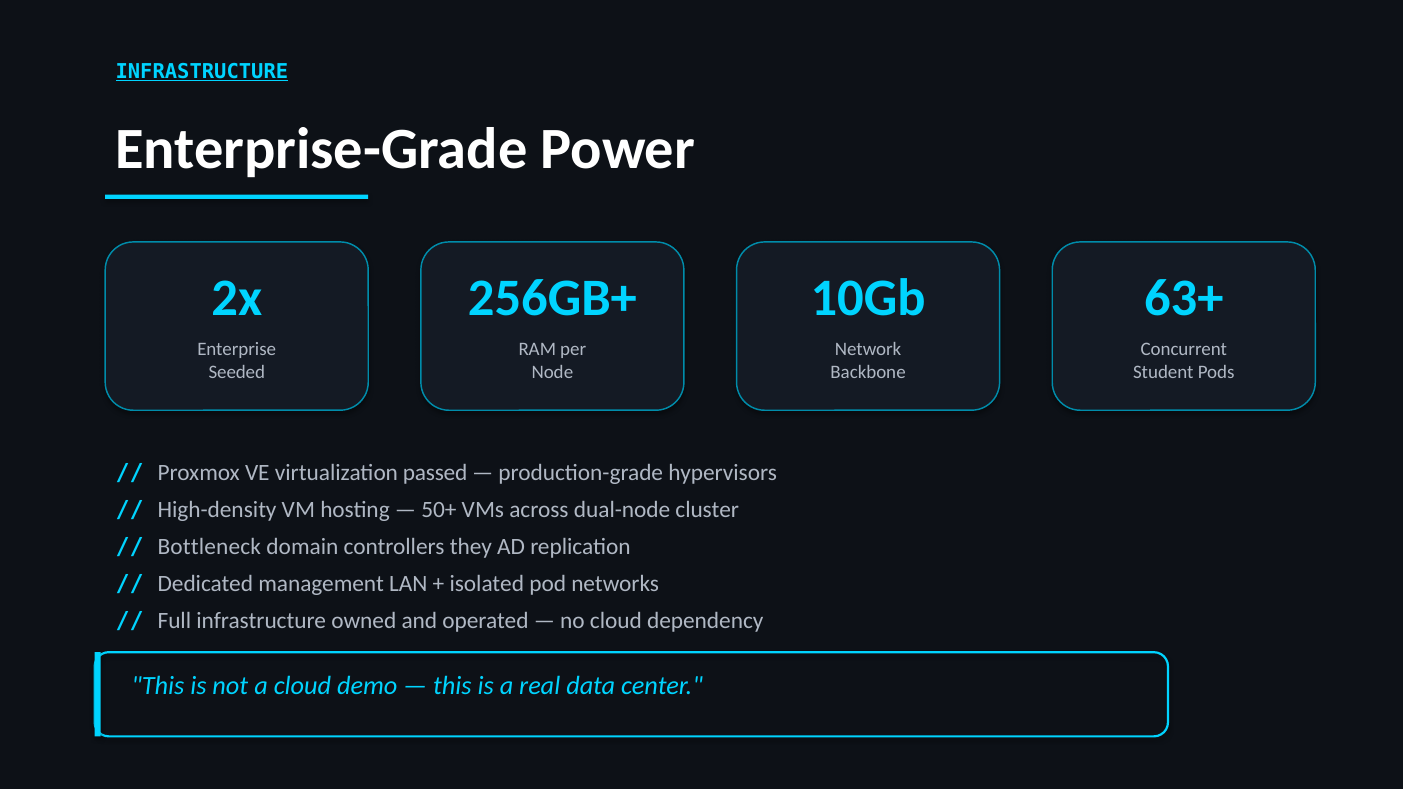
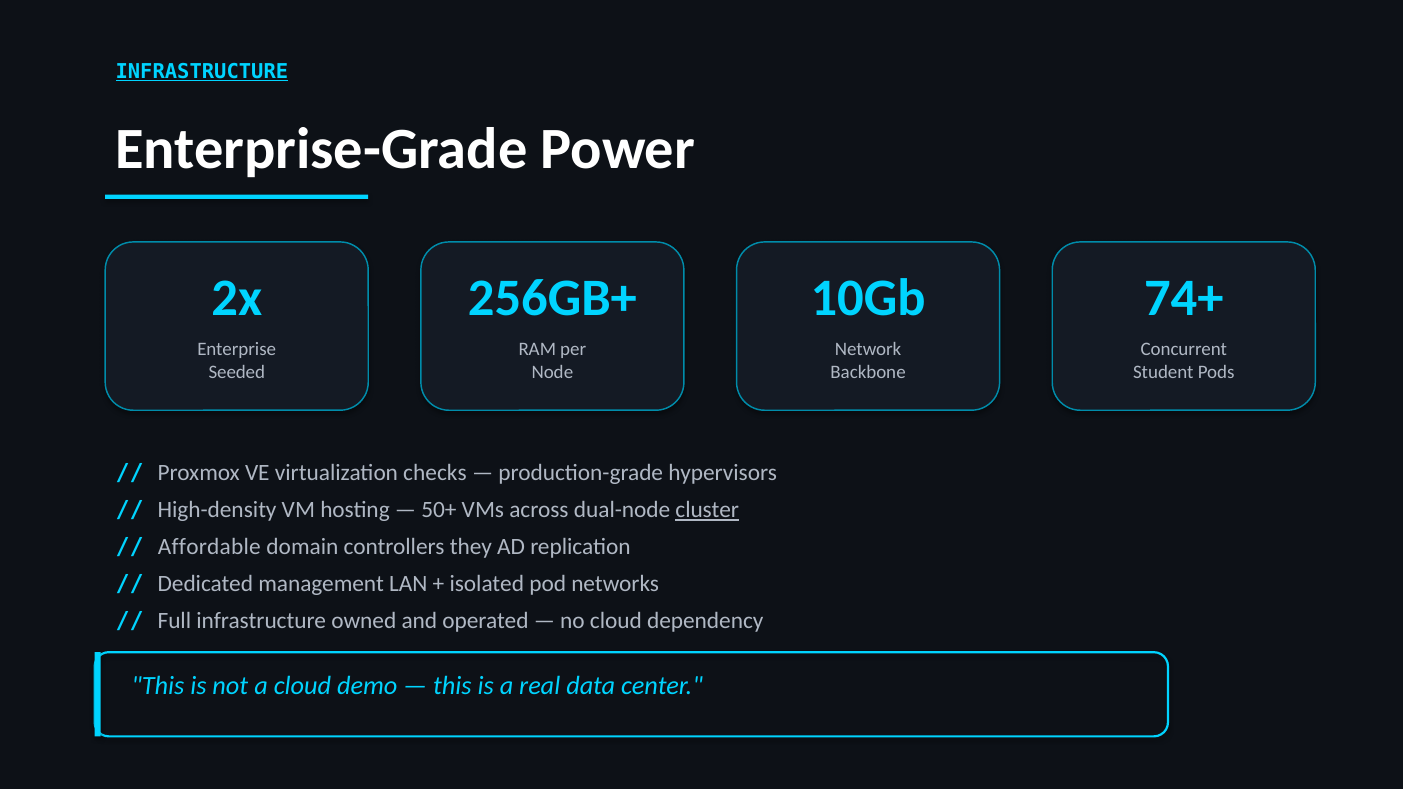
63+: 63+ -> 74+
passed: passed -> checks
cluster underline: none -> present
Bottleneck: Bottleneck -> Affordable
